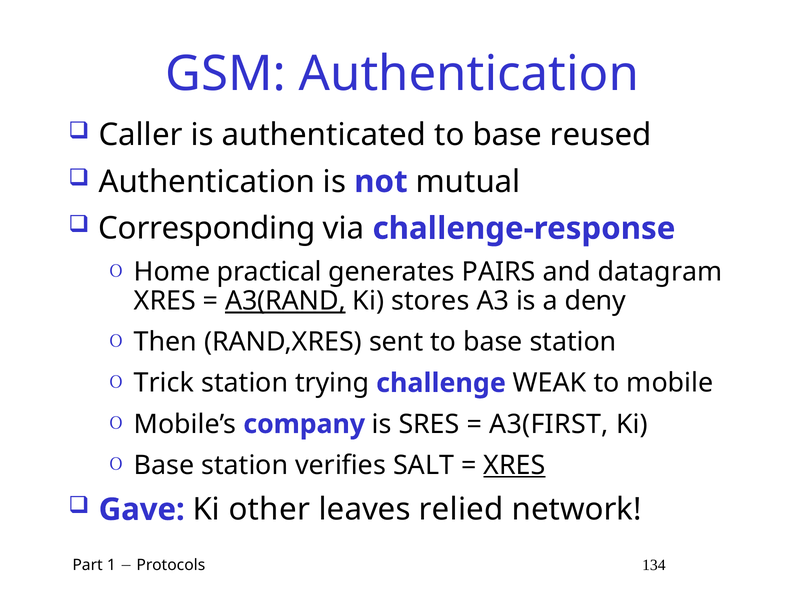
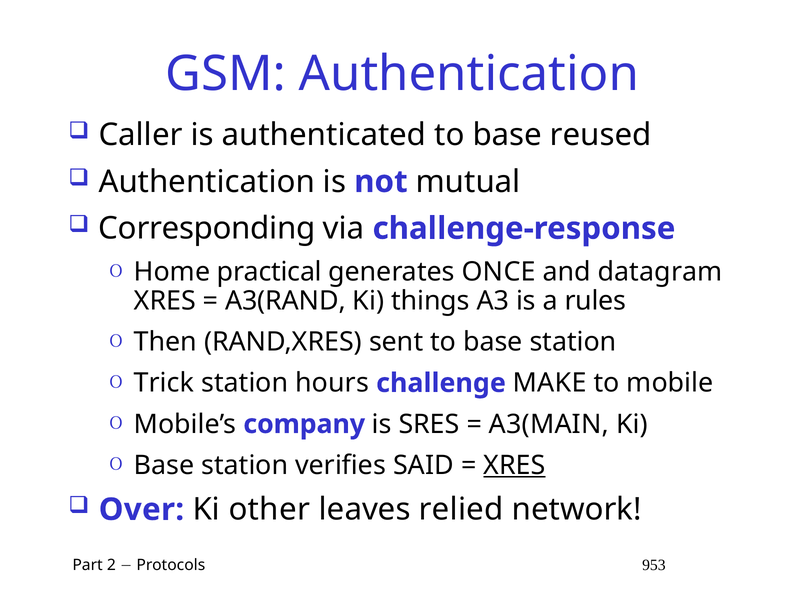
PAIRS: PAIRS -> ONCE
A3(RAND underline: present -> none
stores: stores -> things
deny: deny -> rules
trying: trying -> hours
WEAK: WEAK -> MAKE
A3(FIRST: A3(FIRST -> A3(MAIN
SALT: SALT -> SAID
Gave: Gave -> Over
1: 1 -> 2
134: 134 -> 953
